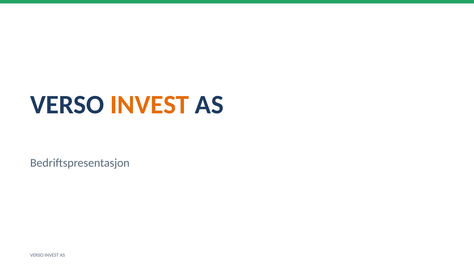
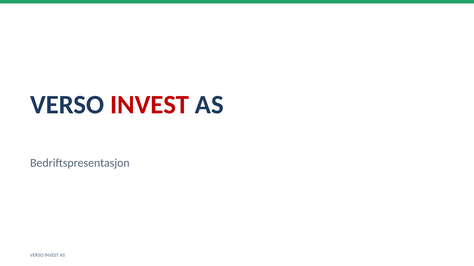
INVEST at (150, 105) colour: orange -> red
